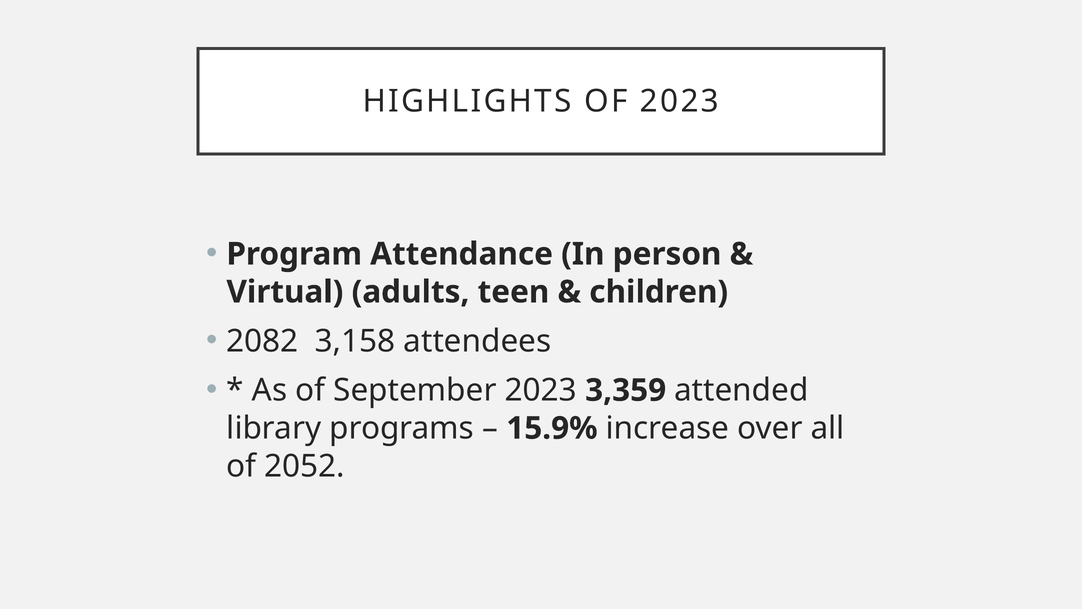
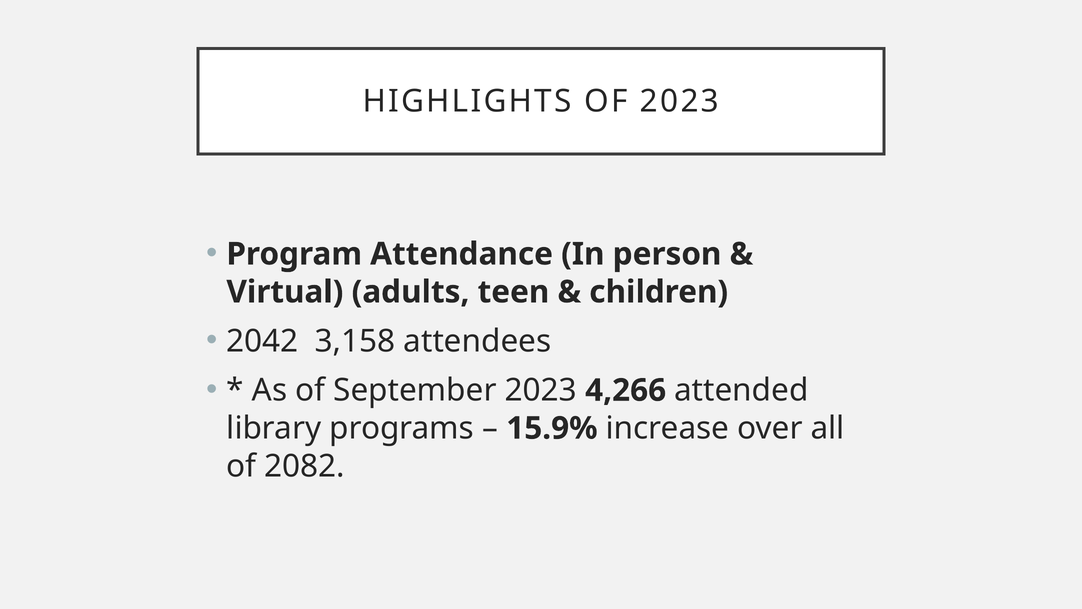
2082: 2082 -> 2042
3,359: 3,359 -> 4,266
2052: 2052 -> 2082
